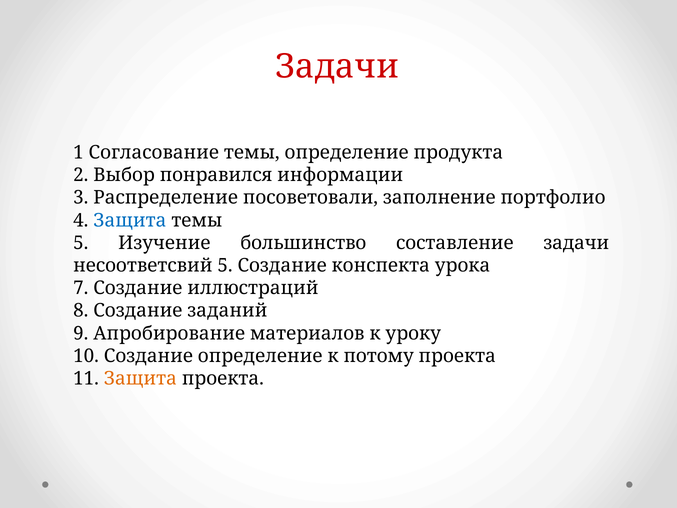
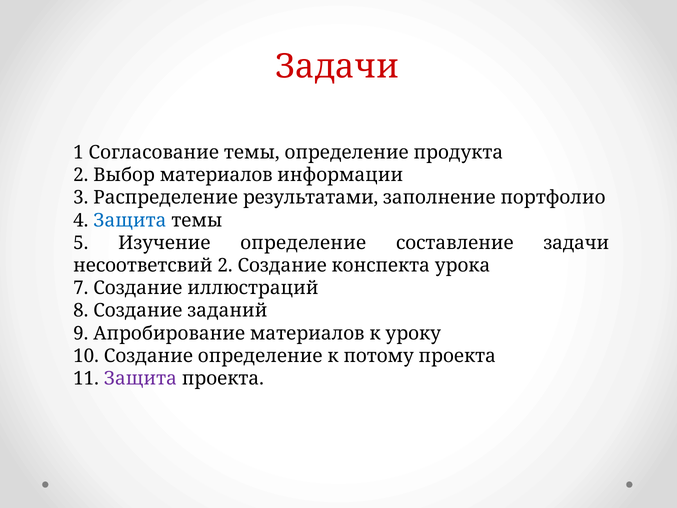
Выбор понравился: понравился -> материалов
посоветовали: посоветовали -> результатами
Изучение большинство: большинство -> определение
несоответсвий 5: 5 -> 2
Защита at (140, 378) colour: orange -> purple
